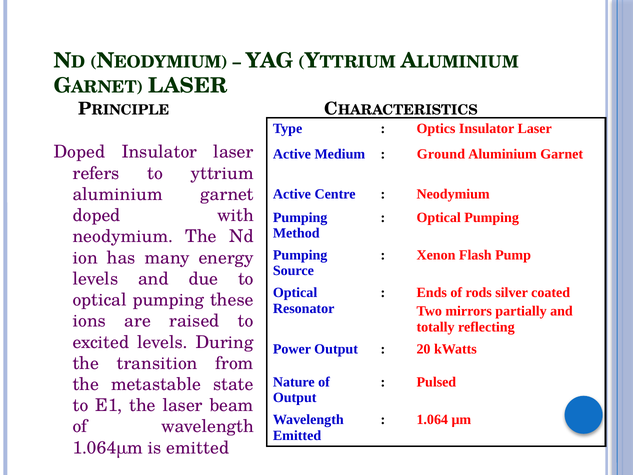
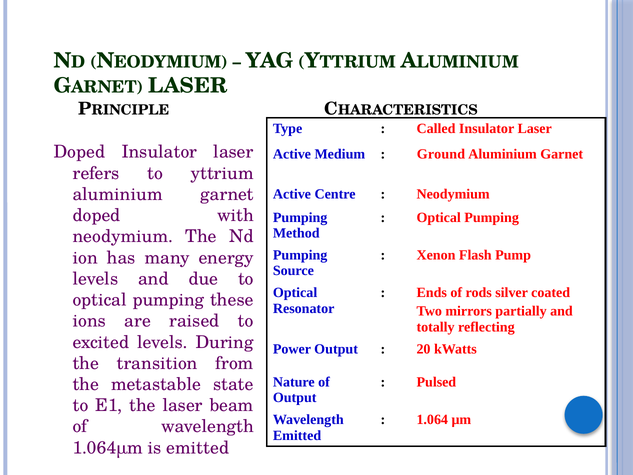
Optics: Optics -> Called
